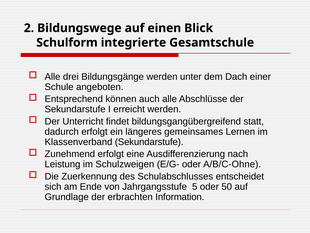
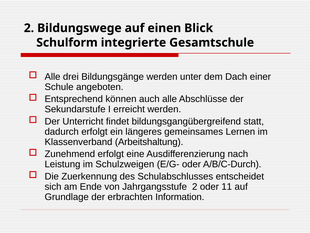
Klassenverband Sekundarstufe: Sekundarstufe -> Arbeitshaltung
A/B/C-Ohne: A/B/C-Ohne -> A/B/C-Durch
Jahrgangsstufe 5: 5 -> 2
50: 50 -> 11
